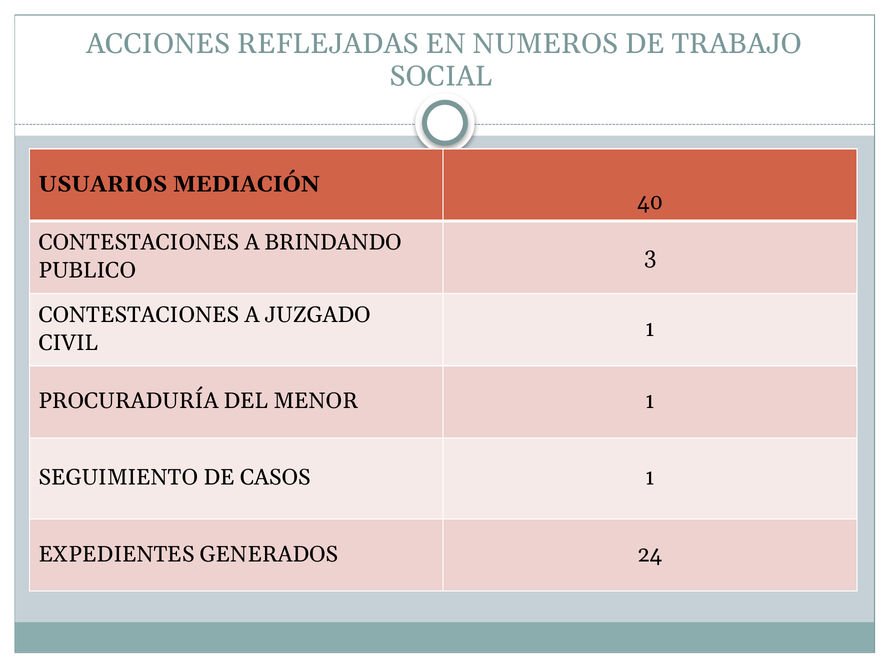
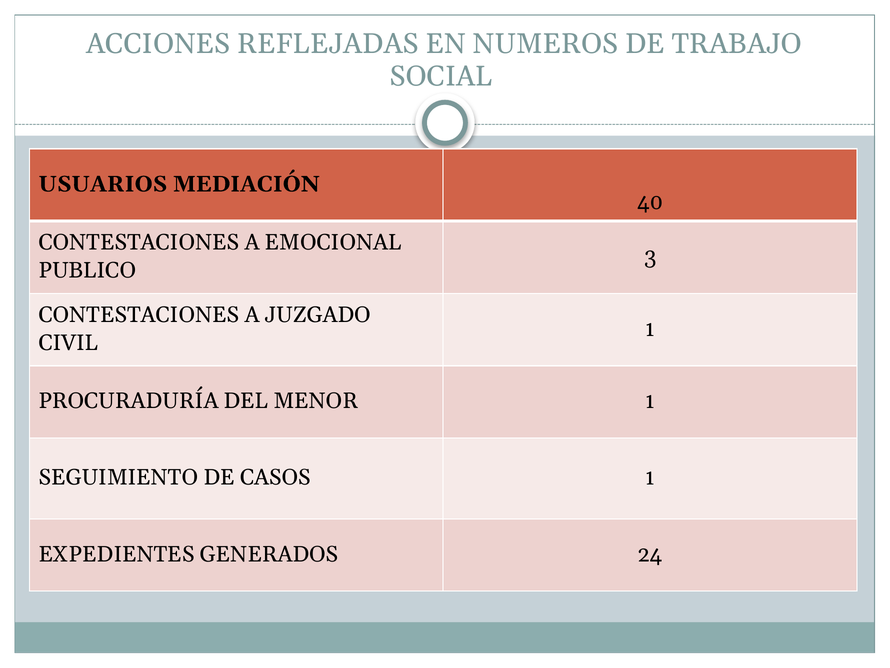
BRINDANDO: BRINDANDO -> EMOCIONAL
